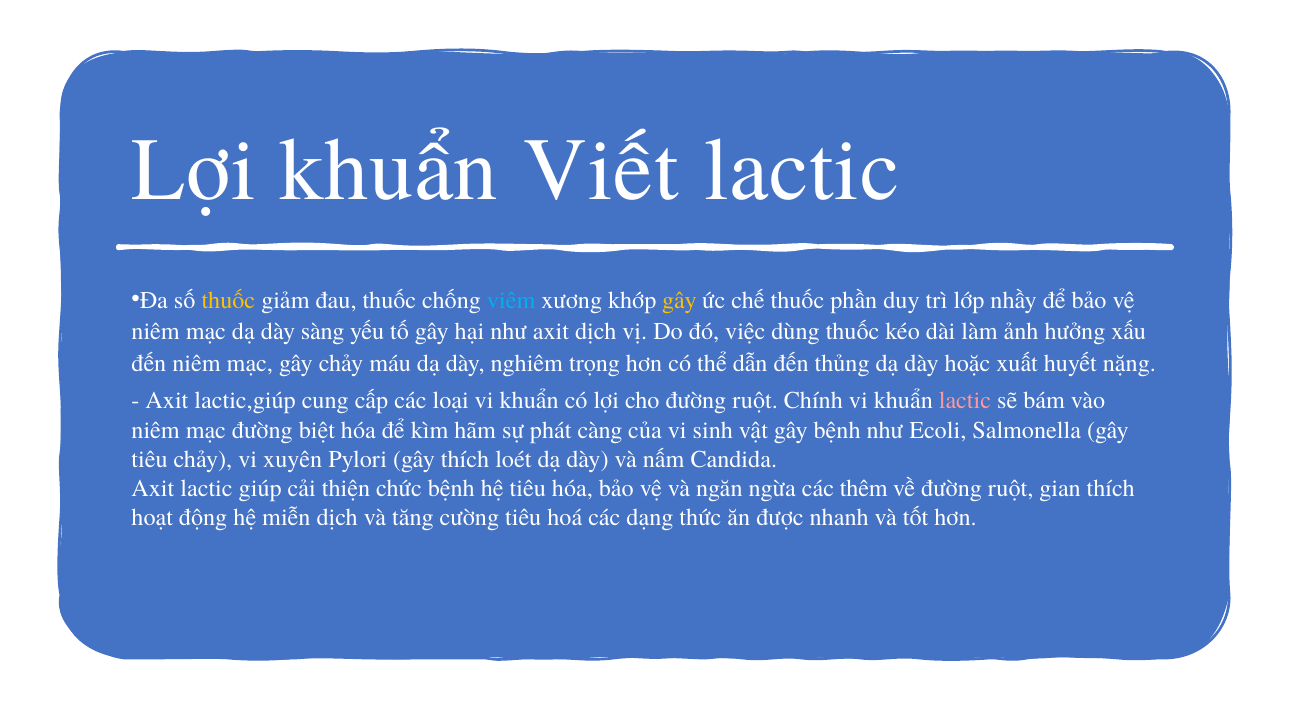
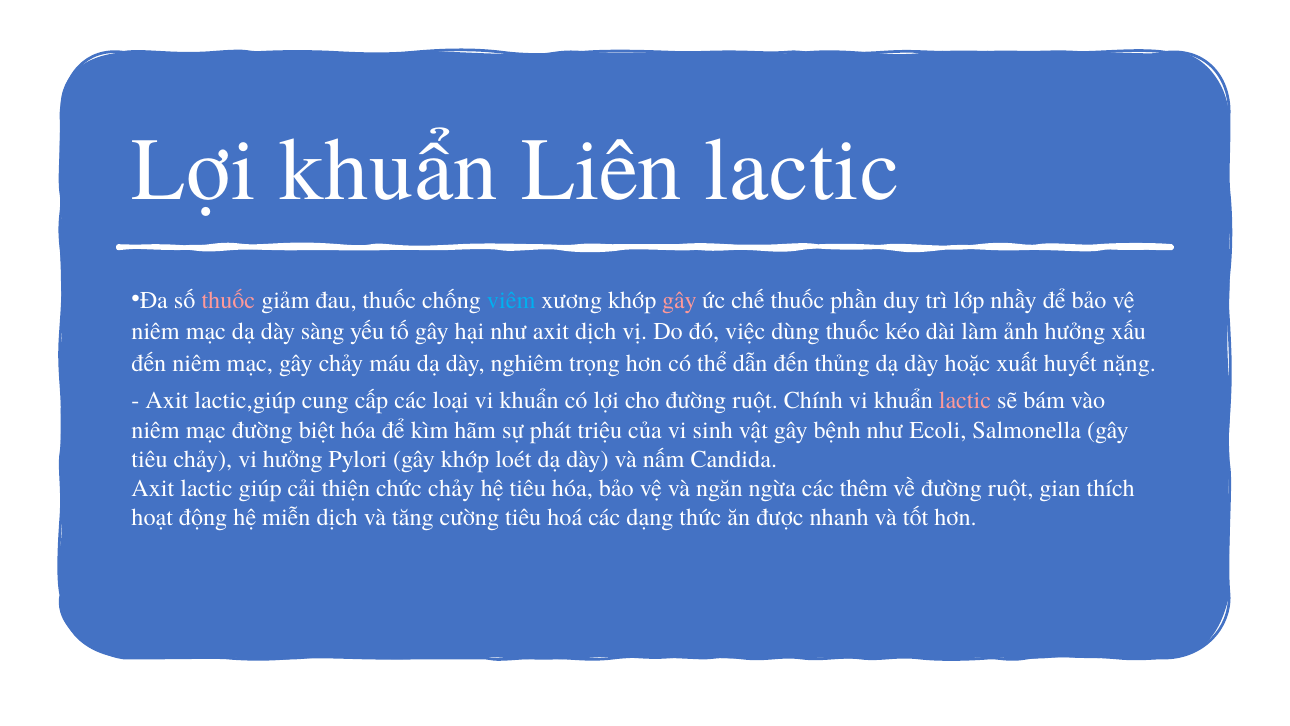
Viết: Viết -> Liên
thuốc at (228, 300) colour: yellow -> pink
gây at (679, 300) colour: yellow -> pink
càng: càng -> triệu
vi xuyên: xuyên -> hưởng
gây thích: thích -> khớp
chức bệnh: bệnh -> chảy
